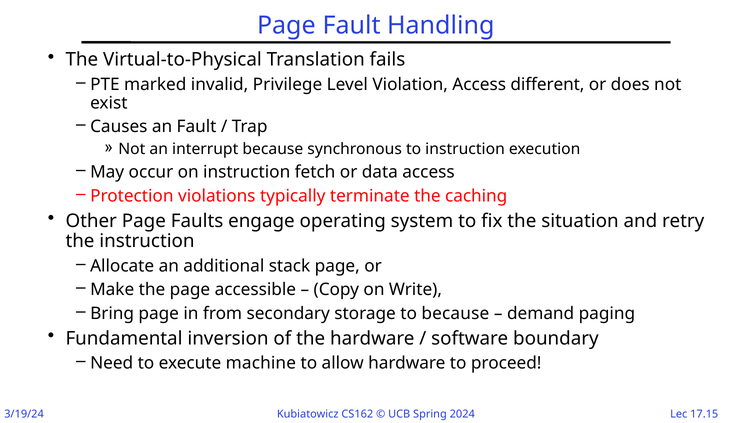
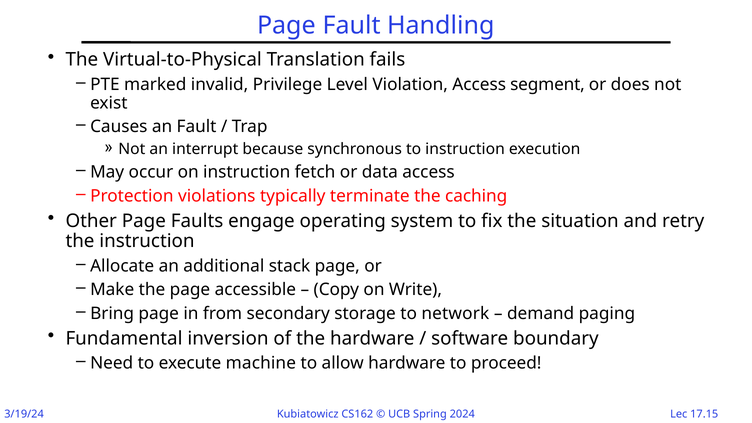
different: different -> segment
to because: because -> network
